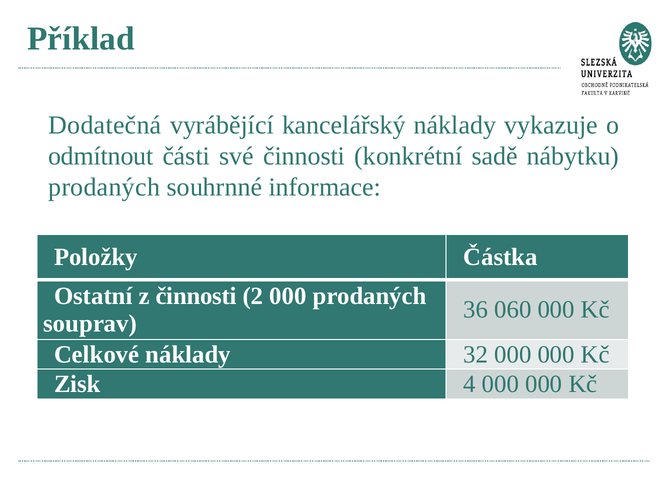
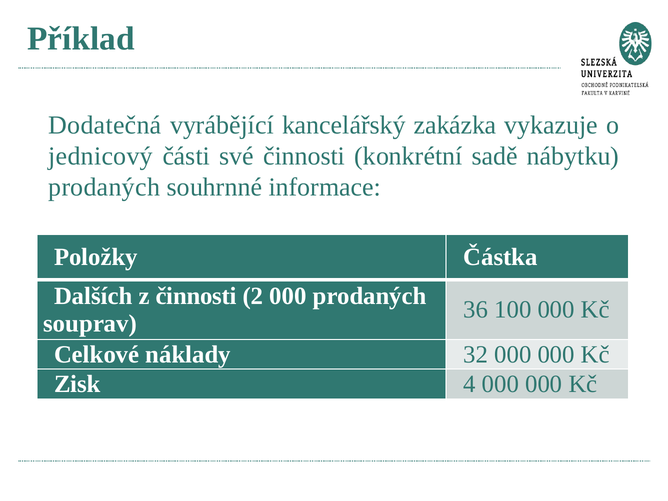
kancelářský náklady: náklady -> zakázka
odmítnout: odmítnout -> jednicový
Ostatní: Ostatní -> Dalších
060: 060 -> 100
